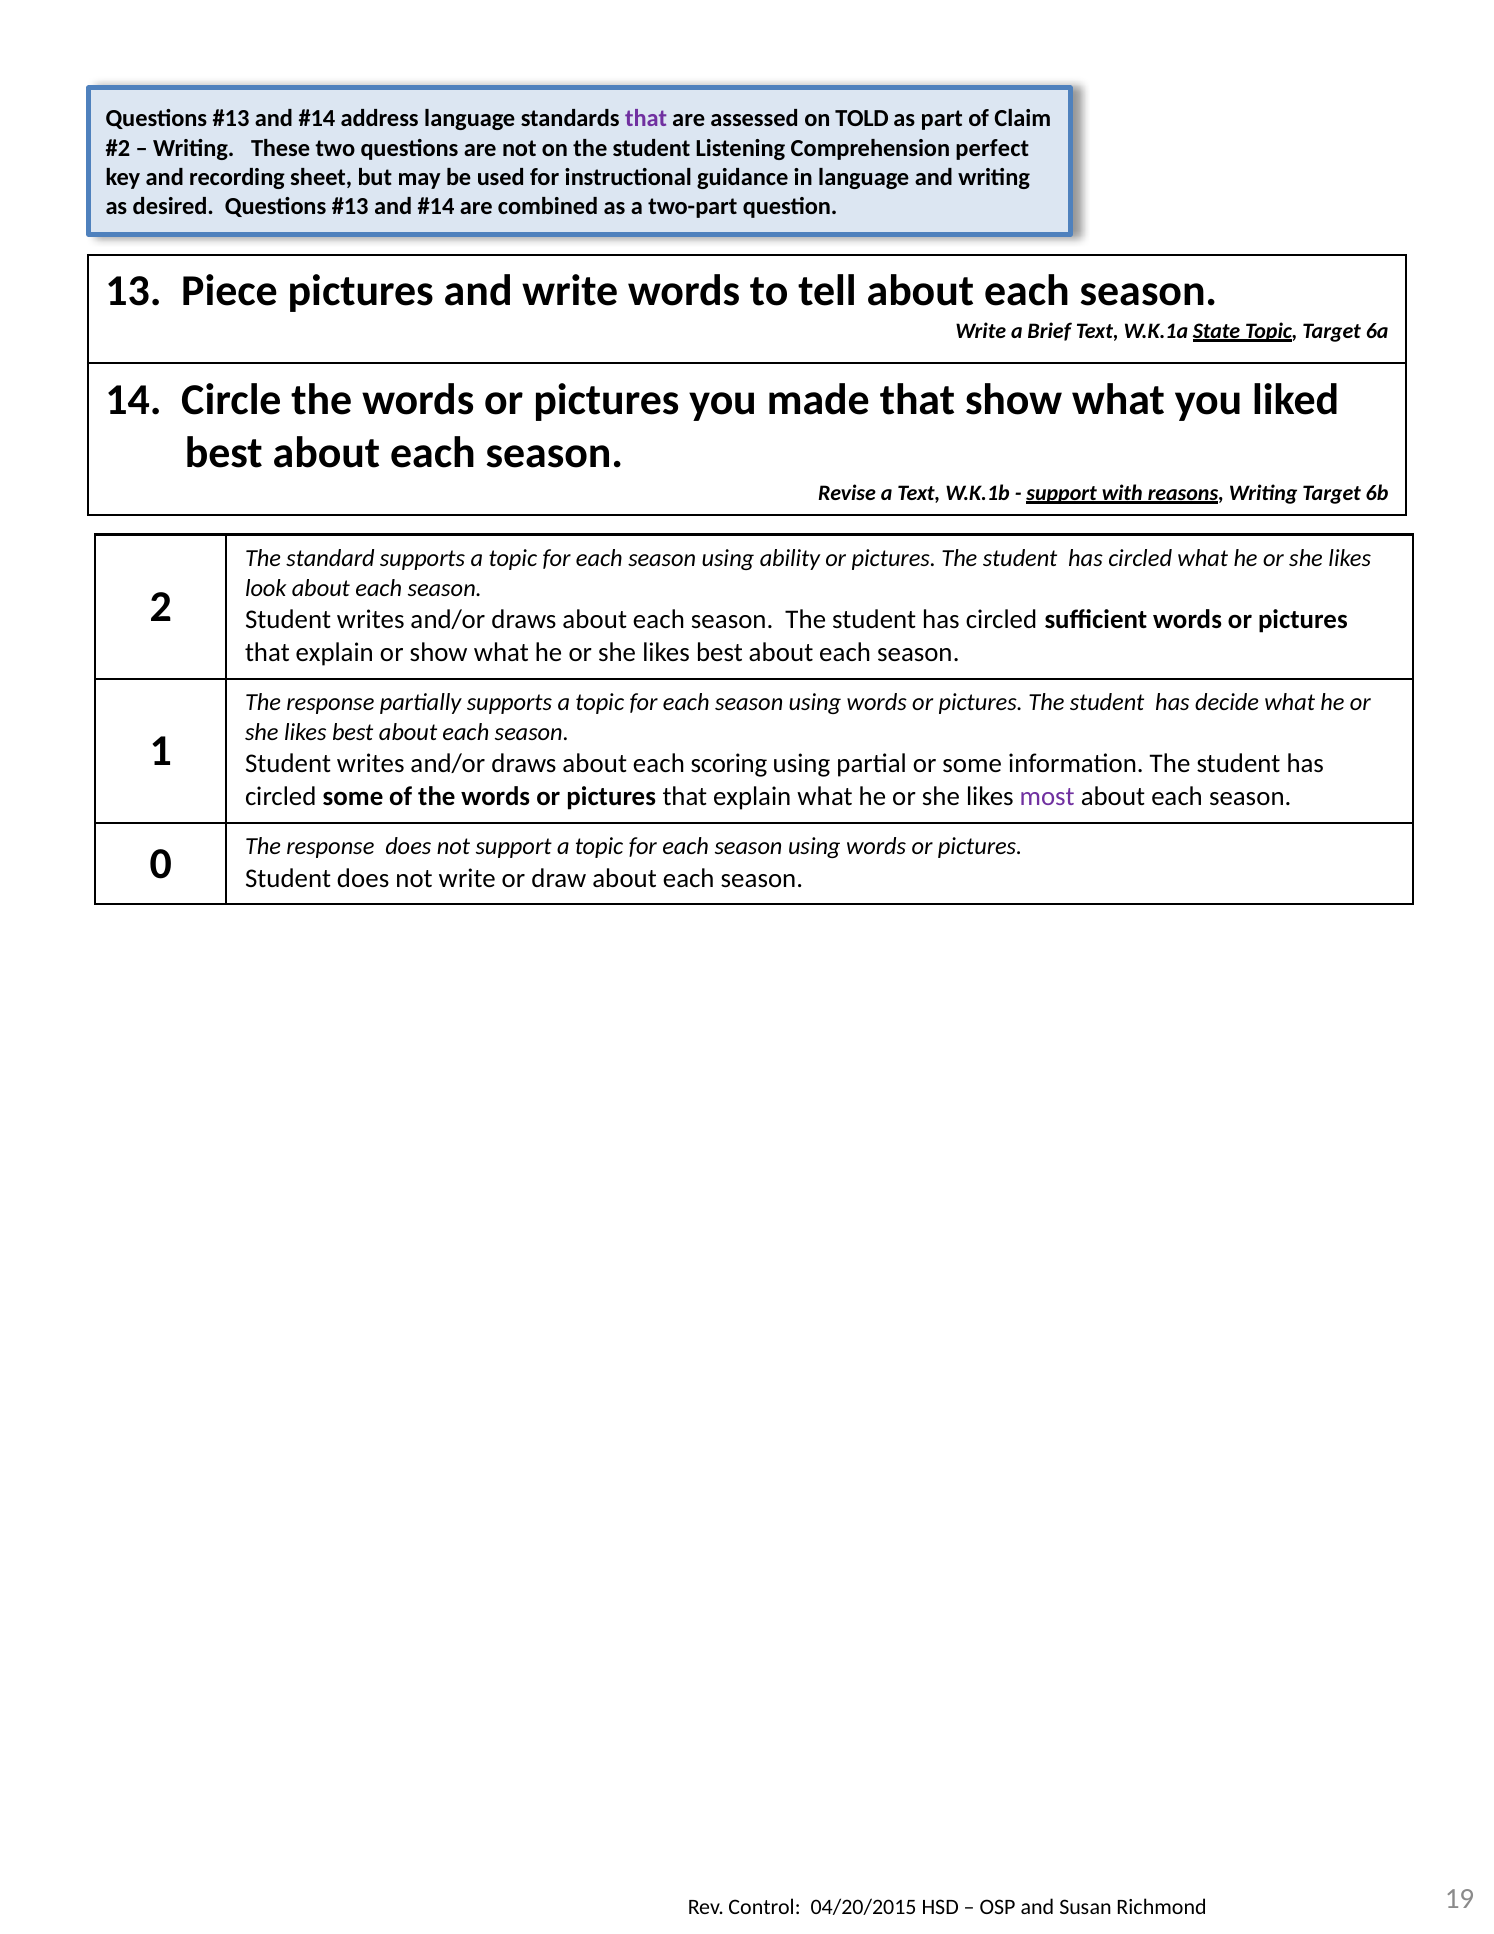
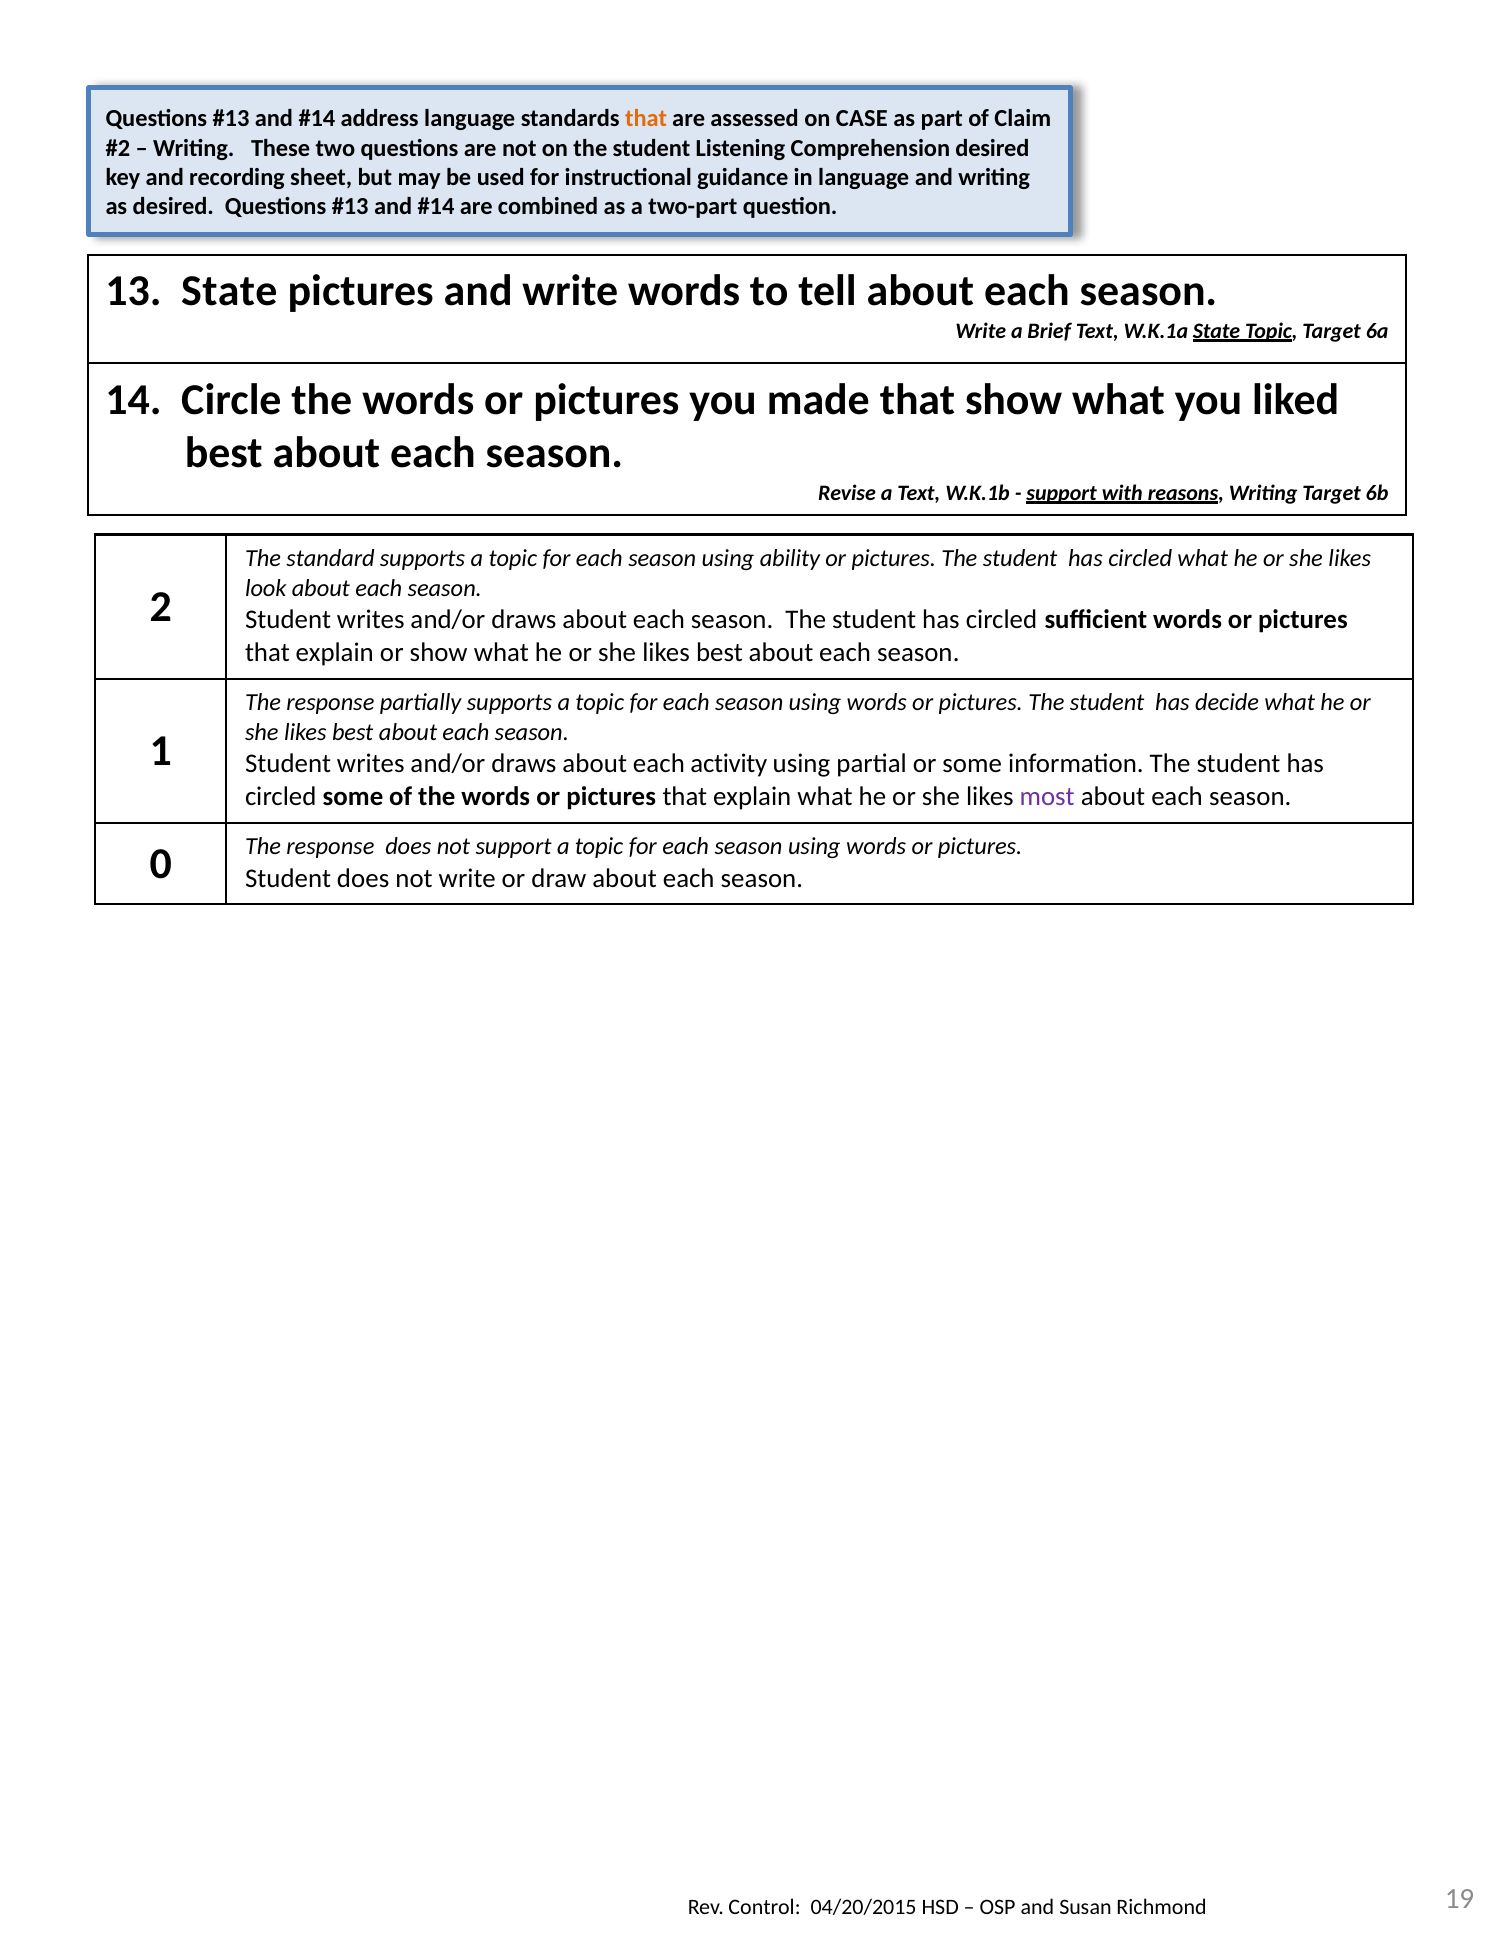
that at (646, 119) colour: purple -> orange
TOLD: TOLD -> CASE
Comprehension perfect: perfect -> desired
13 Piece: Piece -> State
scoring: scoring -> activity
